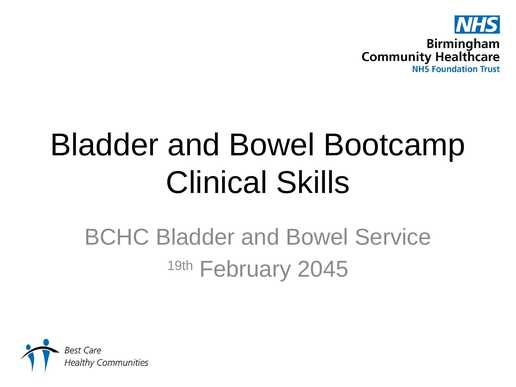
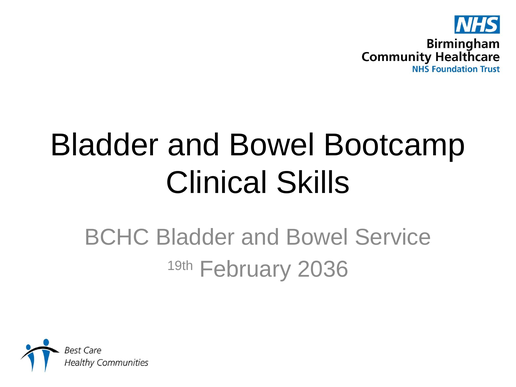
2045: 2045 -> 2036
